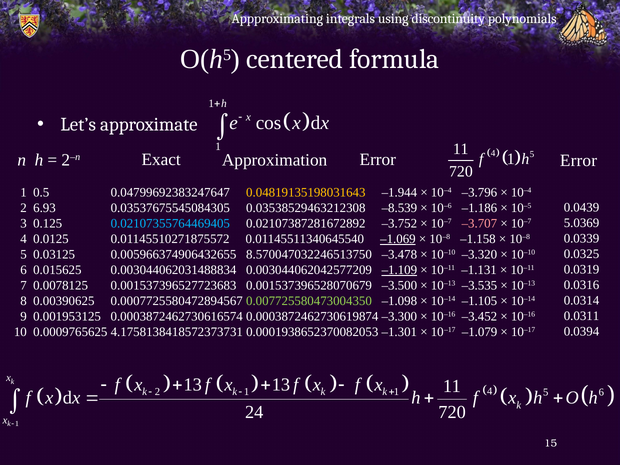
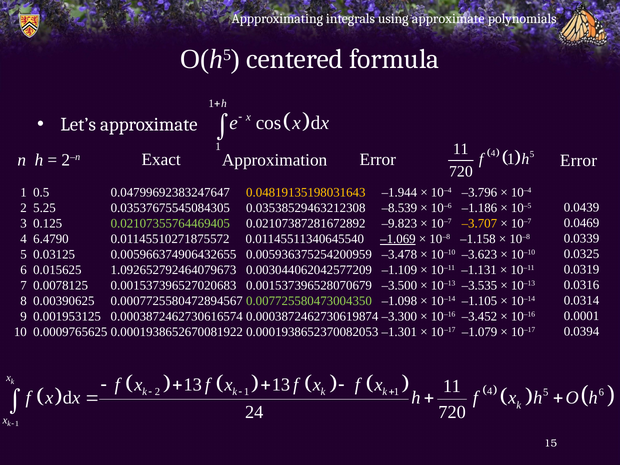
using discontinuity: discontinuity -> approximate
6.93: 6.93 -> 5.25
5.0369: 5.0369 -> 0.0469
0.02107355764469405 colour: light blue -> light green
–3.752: –3.752 -> –9.823
–3.707 colour: pink -> yellow
0.0125: 0.0125 -> 6.4790
8.570047032246513750: 8.570047032246513750 -> 0.005936375254200959
–3.320: –3.320 -> –3.623
0.003044062031488834: 0.003044062031488834 -> 1.092652792464079673
–1.109 underline: present -> none
0.001537396527723683: 0.001537396527723683 -> 0.001537396527020683
0.0311: 0.0311 -> 0.0001
4.1758138418572373731: 4.1758138418572373731 -> 0.0001938652670081922
